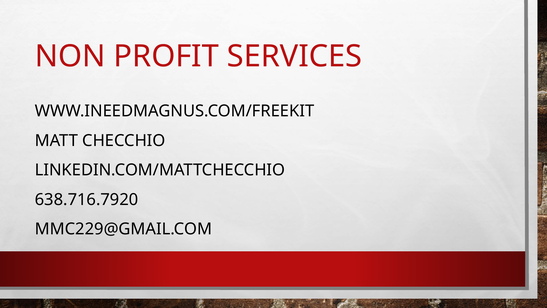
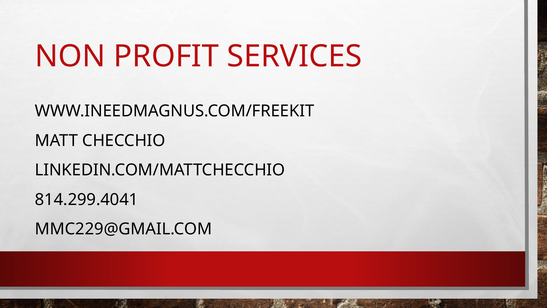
638.716.7920: 638.716.7920 -> 814.299.4041
